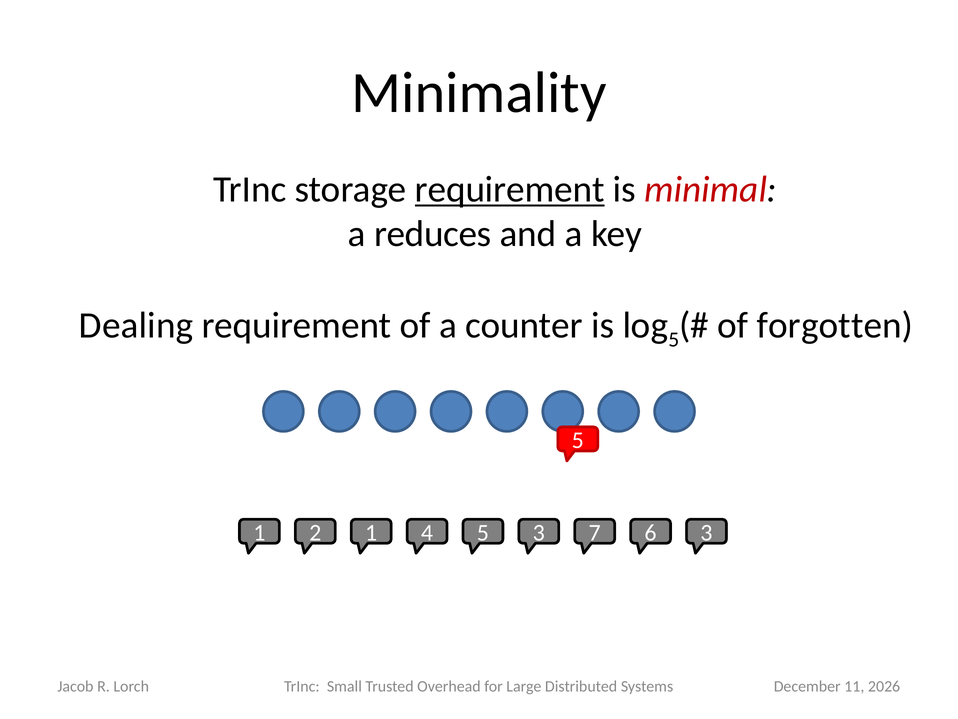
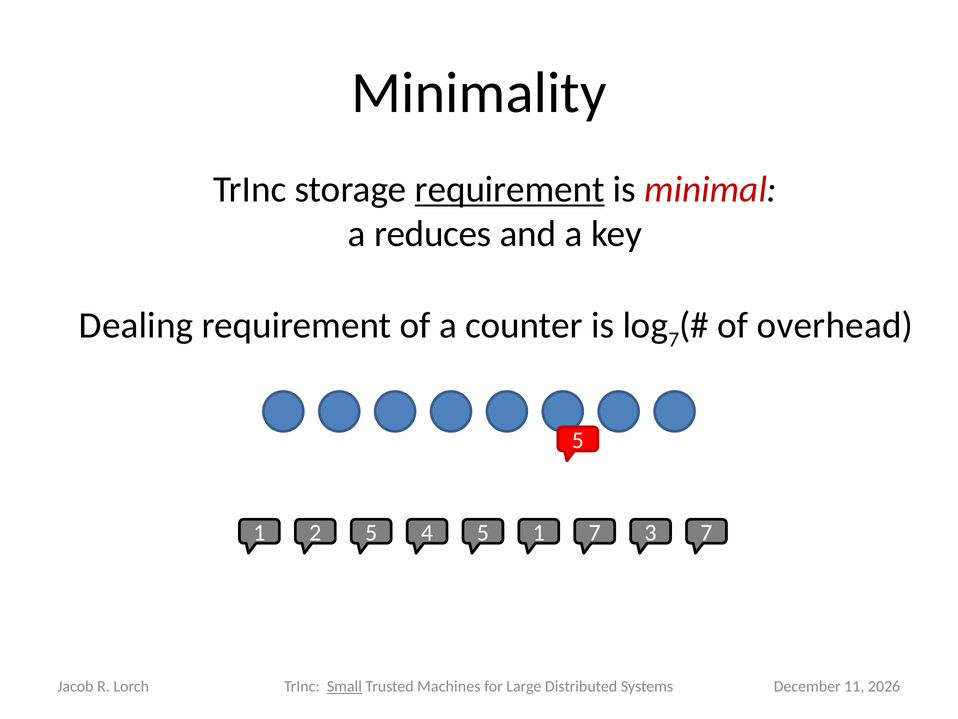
5 at (674, 340): 5 -> 7
forgotten: forgotten -> overhead
2 1: 1 -> 5
4 3: 3 -> 1
6: 6 -> 3
7 3: 3 -> 7
Small underline: none -> present
Overhead: Overhead -> Machines
